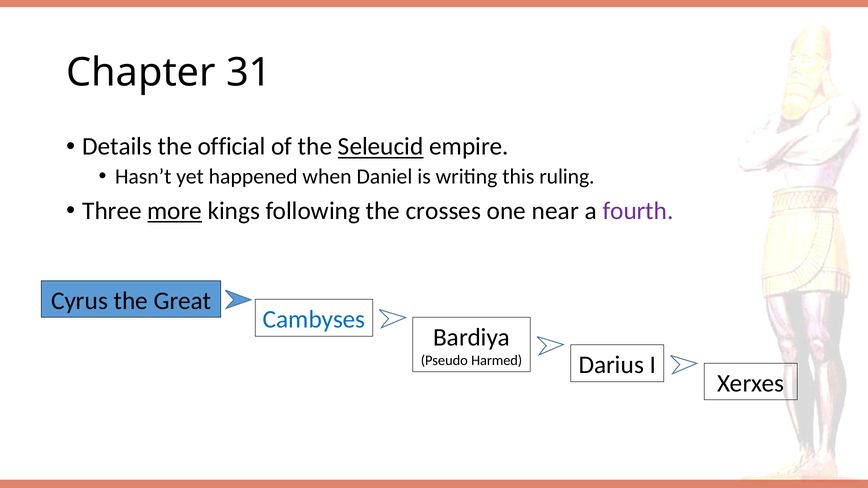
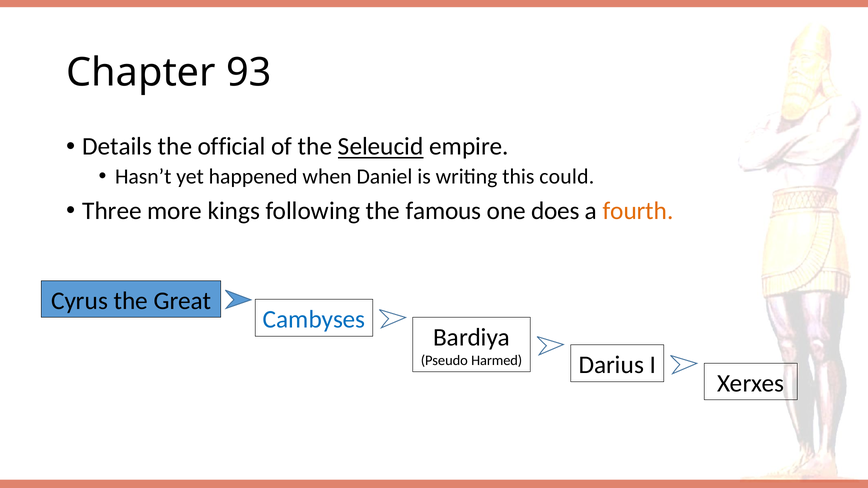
31: 31 -> 93
ruling: ruling -> could
more underline: present -> none
crosses: crosses -> famous
near: near -> does
fourth colour: purple -> orange
